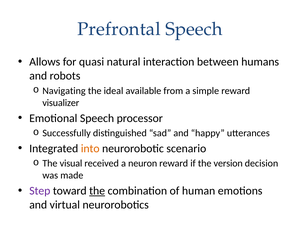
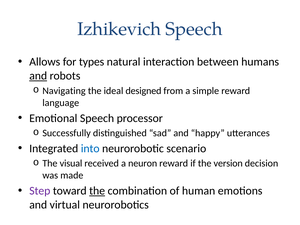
Prefrontal: Prefrontal -> Izhikevich
quasi: quasi -> types
and at (38, 76) underline: none -> present
available: available -> designed
visualizer: visualizer -> language
into colour: orange -> blue
